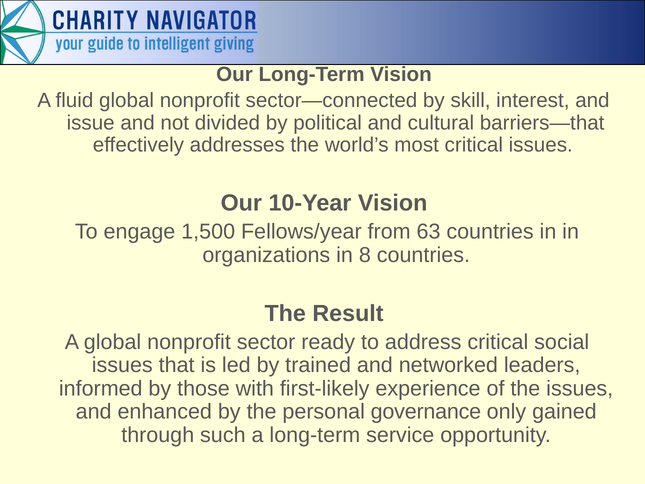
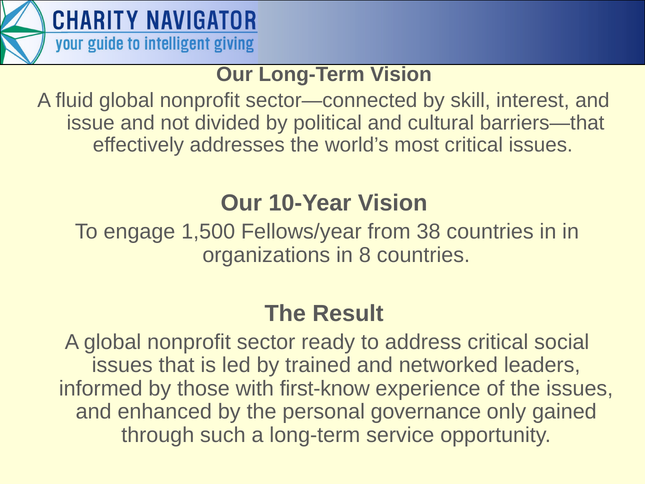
63: 63 -> 38
first-likely: first-likely -> first-know
